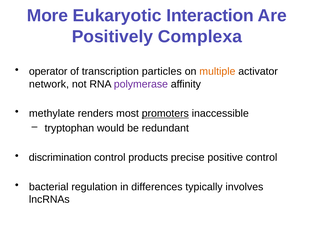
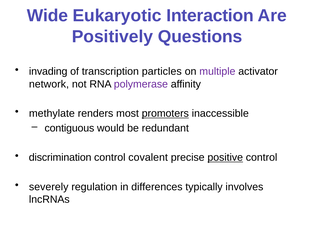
More: More -> Wide
Complexa: Complexa -> Questions
operator: operator -> invading
multiple colour: orange -> purple
tryptophan: tryptophan -> contiguous
products: products -> covalent
positive underline: none -> present
bacterial: bacterial -> severely
